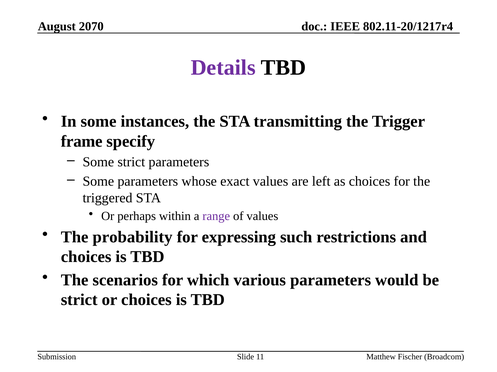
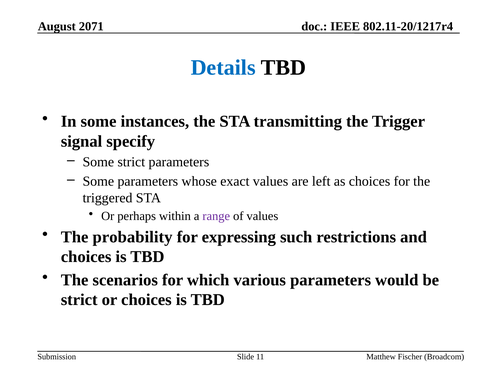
2070: 2070 -> 2071
Details colour: purple -> blue
frame: frame -> signal
